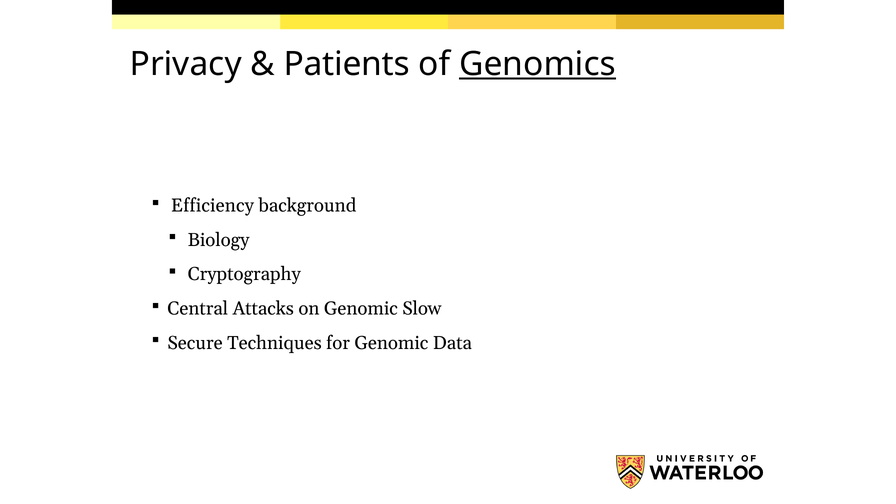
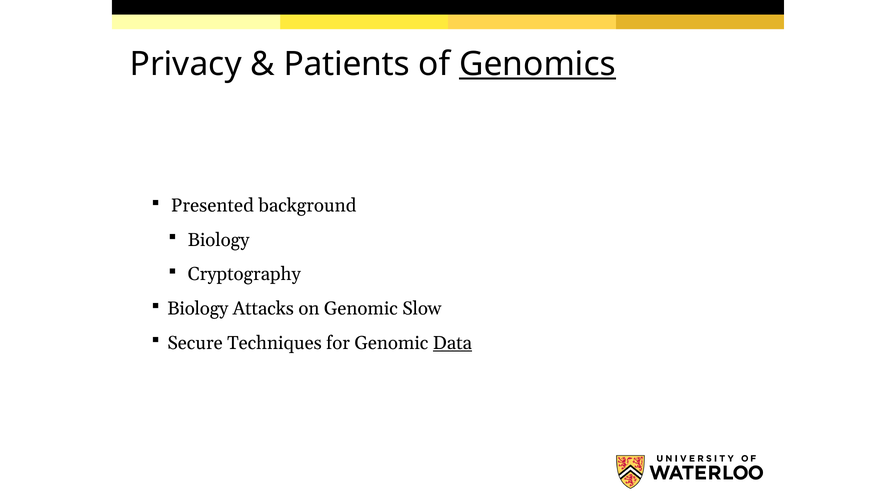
Efficiency: Efficiency -> Presented
Central at (198, 309): Central -> Biology
Data underline: none -> present
